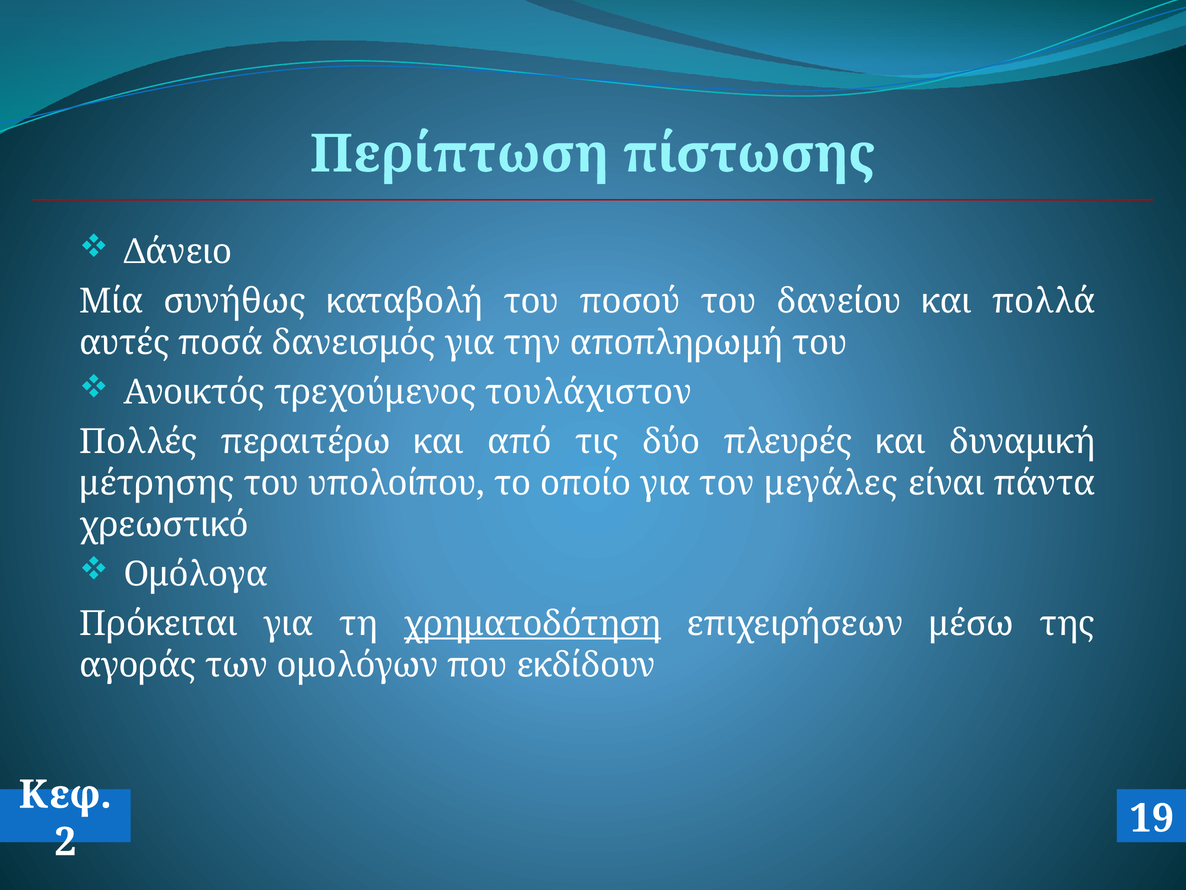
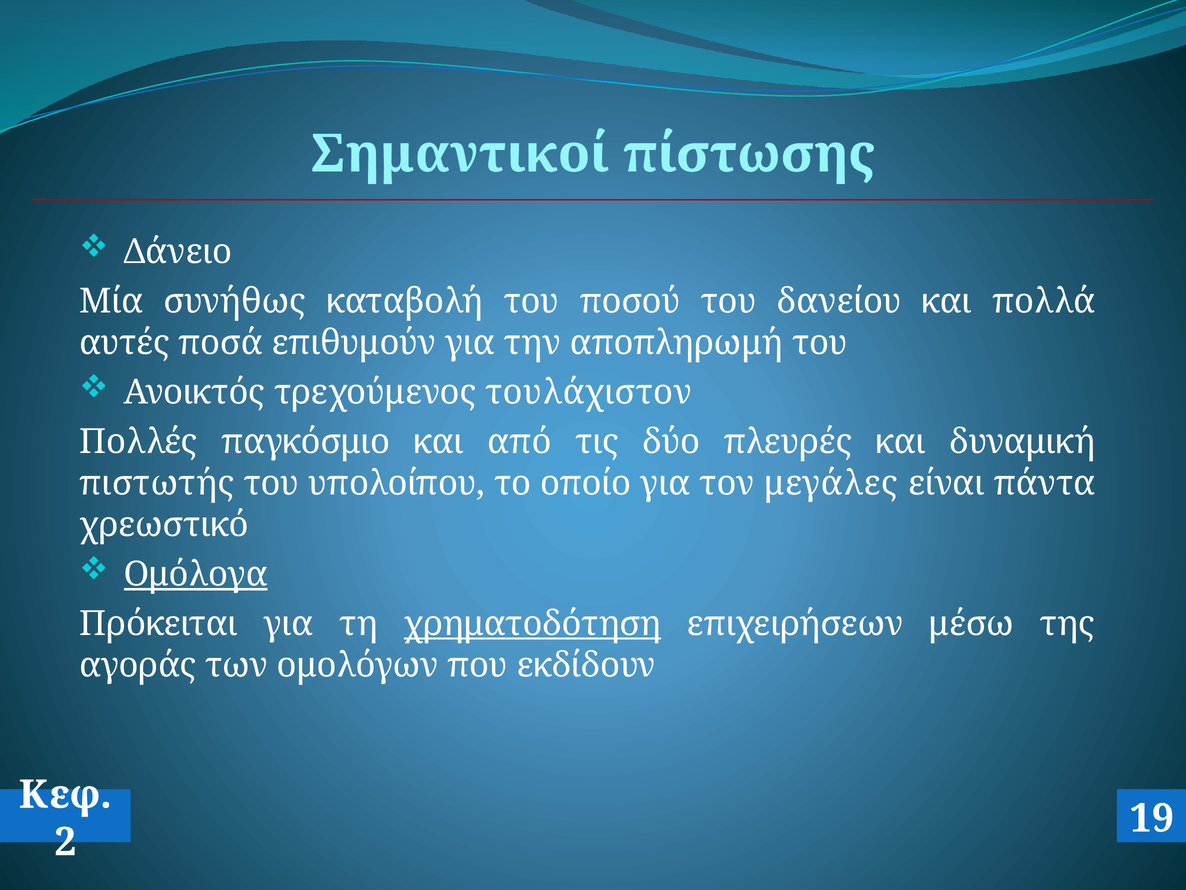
Περίπτωση: Περίπτωση -> Σημαντικοί
δανεισμός: δανεισμός -> επιθυμούν
περαιτέρω: περαιτέρω -> παγκόσμιο
μέτρησης: μέτρησης -> πιστωτής
Ομόλογα underline: none -> present
